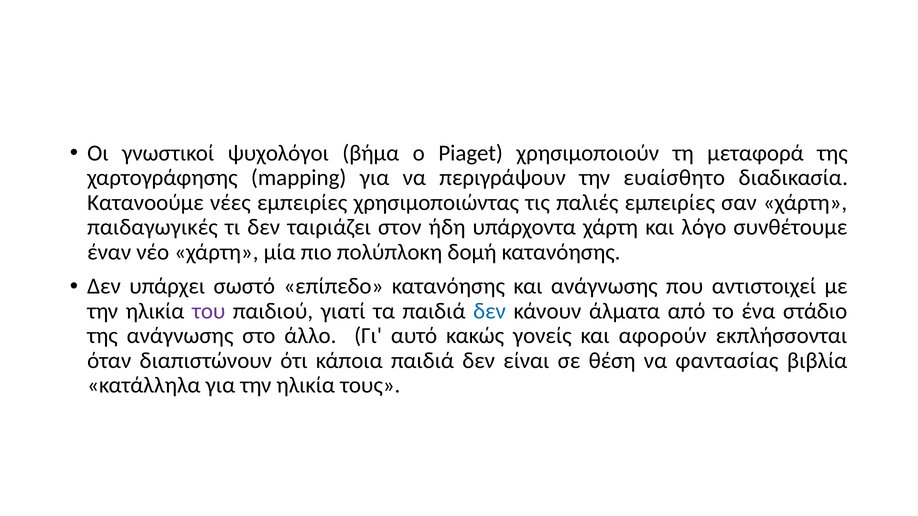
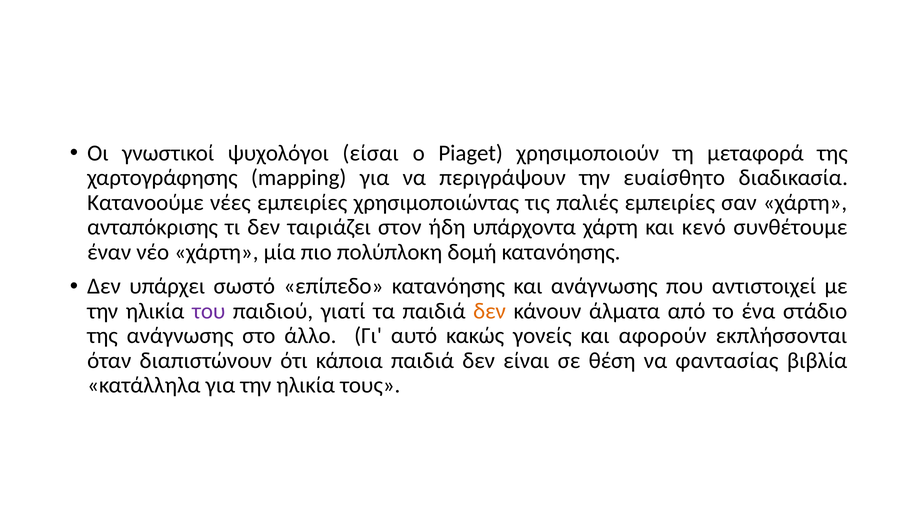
βήμα: βήμα -> είσαι
παιδαγωγικές: παιδαγωγικές -> ανταπόκρισης
λόγο: λόγο -> κενό
δεν at (490, 311) colour: blue -> orange
